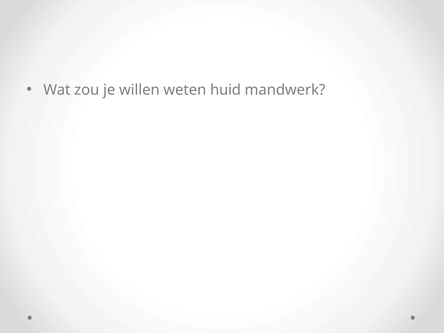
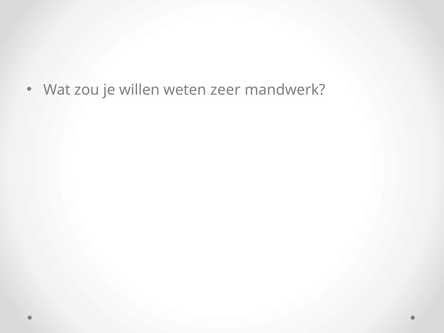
huid: huid -> zeer
